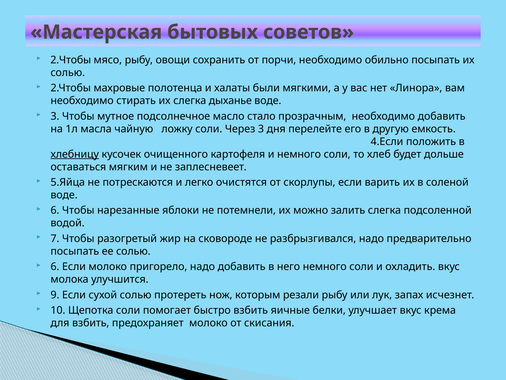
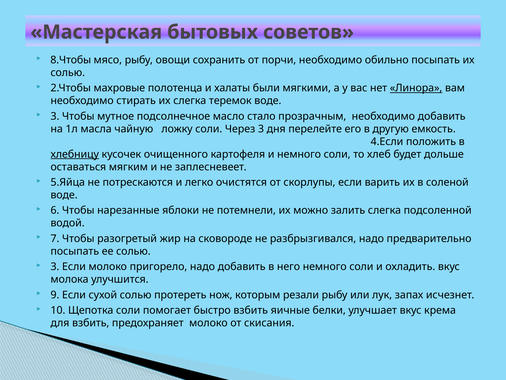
2.Чтобы at (71, 60): 2.Чтобы -> 8.Чтобы
Линора underline: none -> present
дыханье: дыханье -> теремок
6 at (55, 266): 6 -> 3
